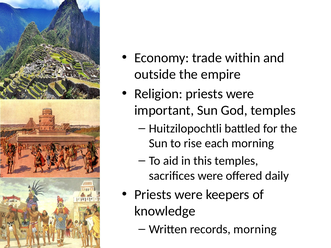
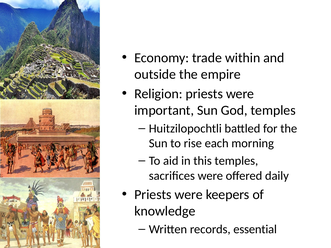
records morning: morning -> essential
